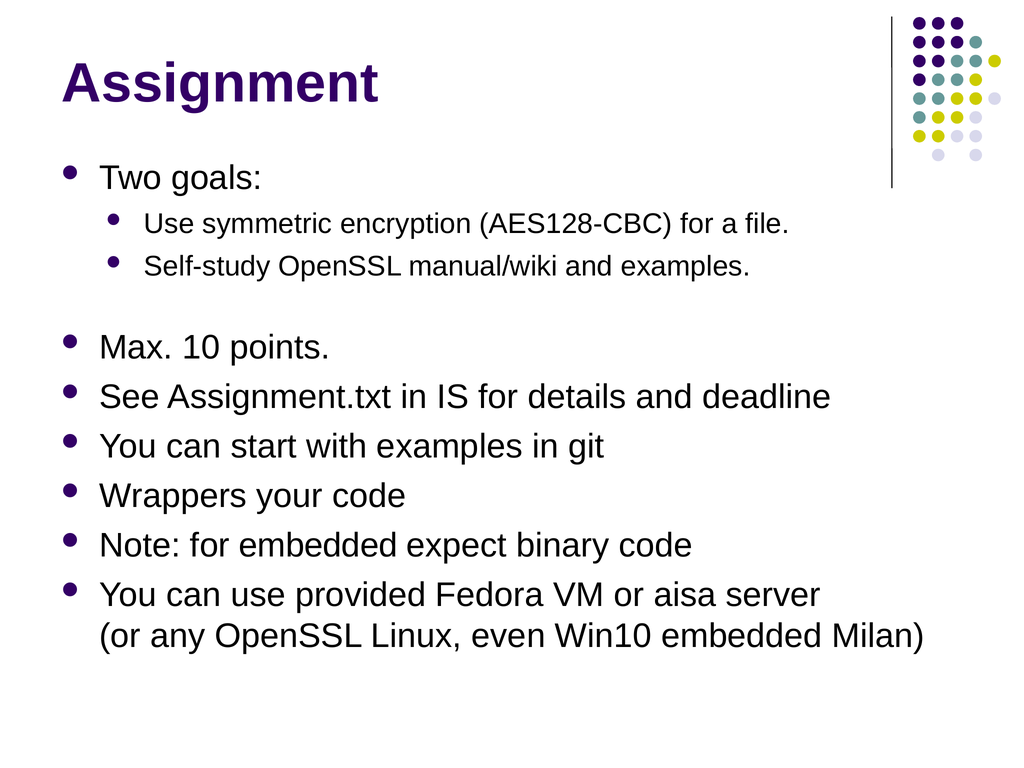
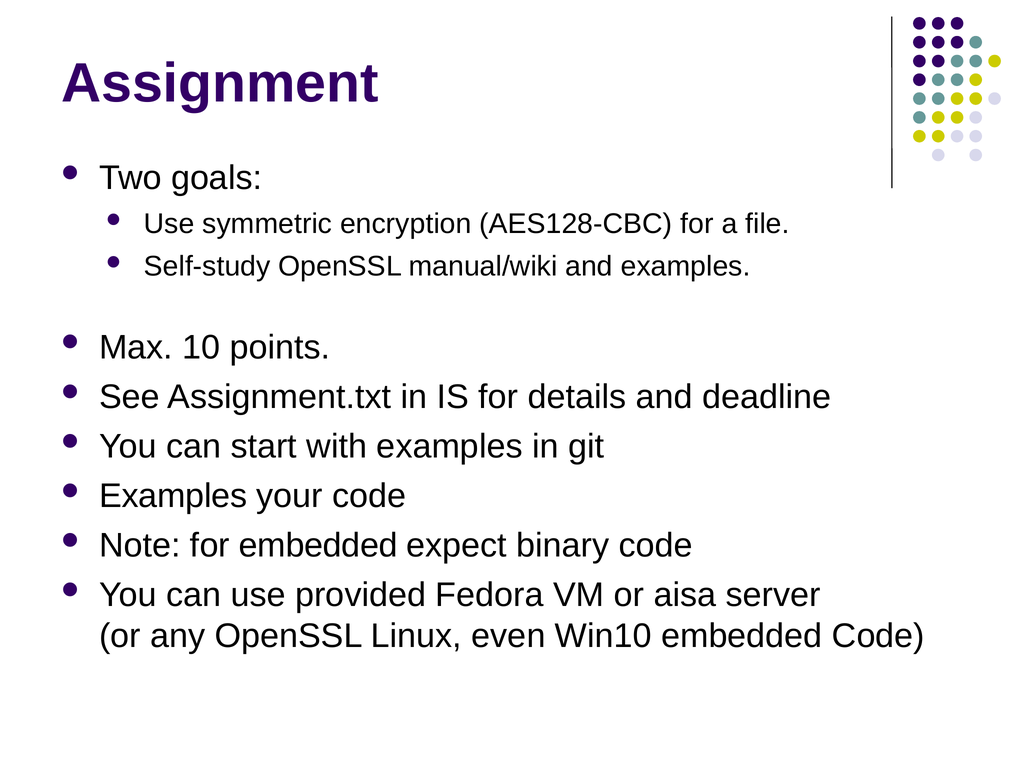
Wrappers at (173, 496): Wrappers -> Examples
embedded Milan: Milan -> Code
